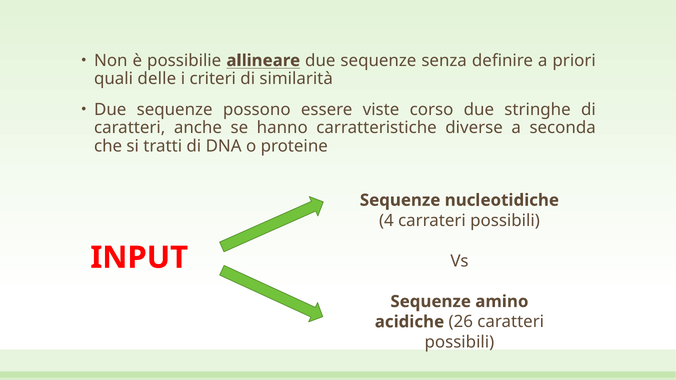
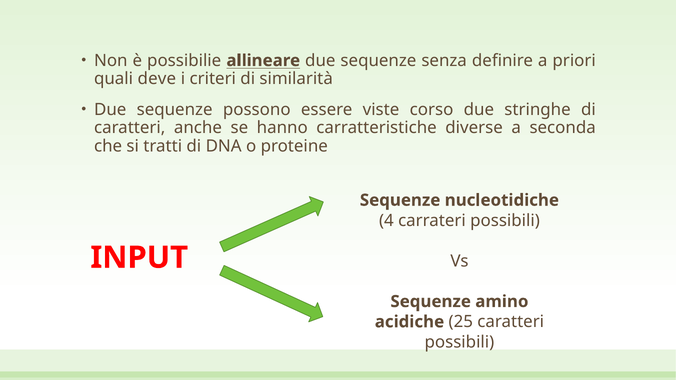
delle: delle -> deve
26: 26 -> 25
